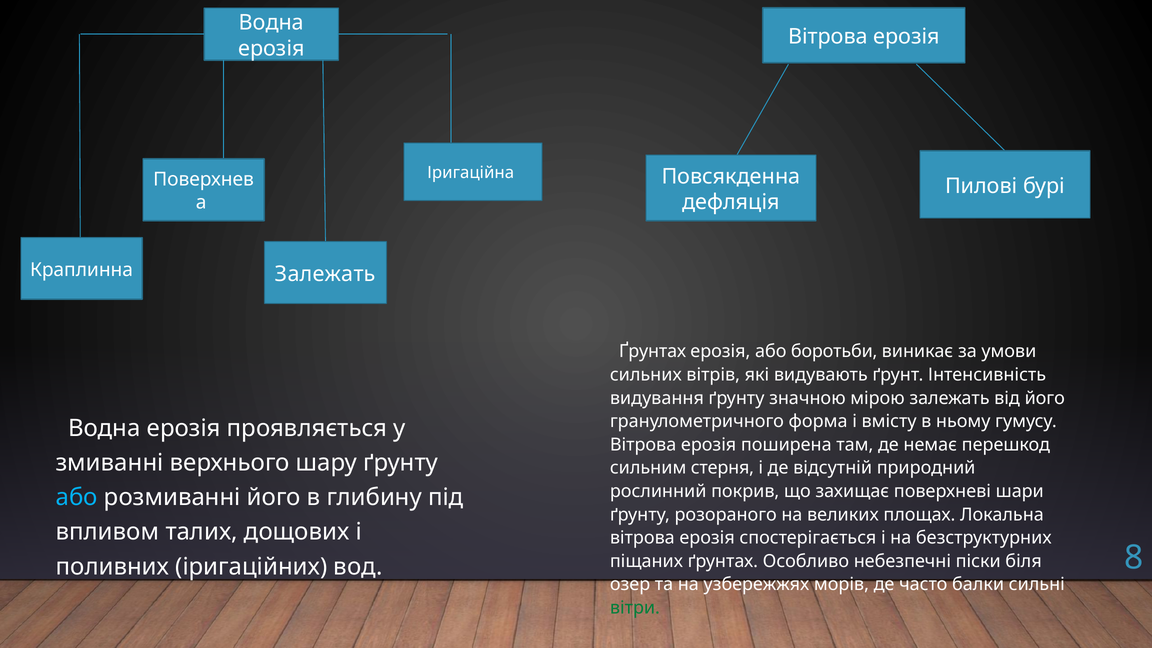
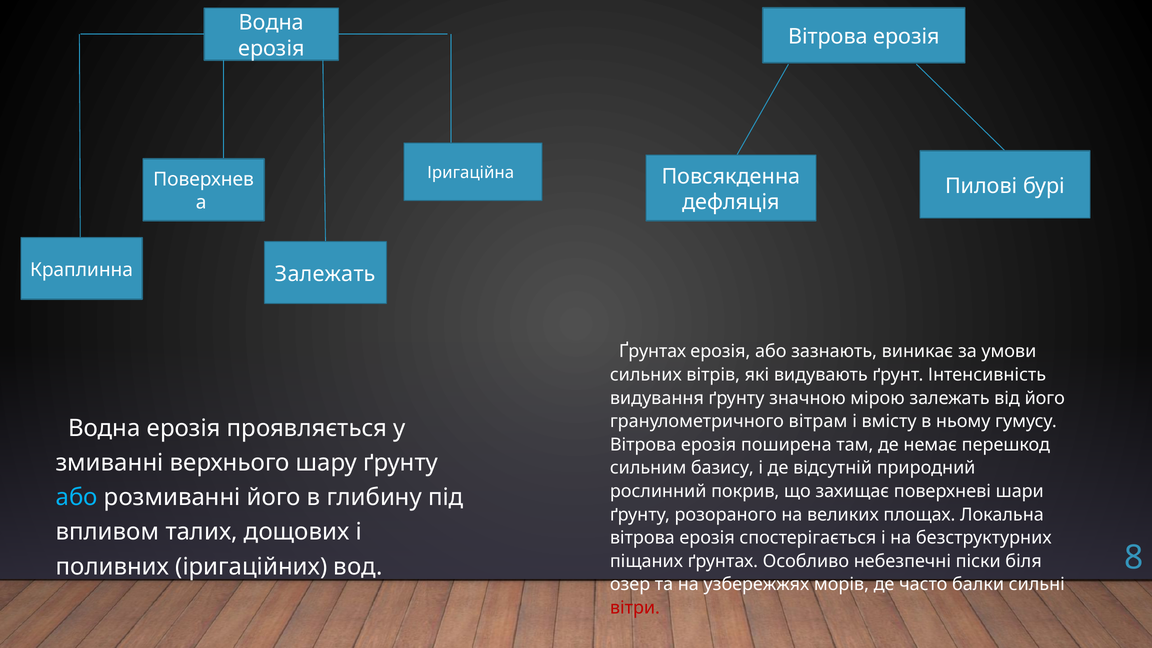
боротьби: боротьби -> зазнають
форма: форма -> вітрам
стерня: стерня -> базису
вітри colour: green -> red
